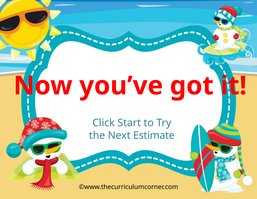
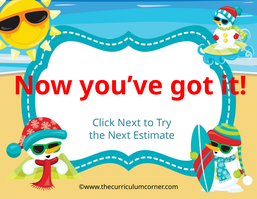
Click Start: Start -> Next
